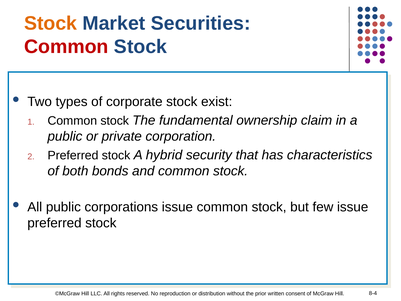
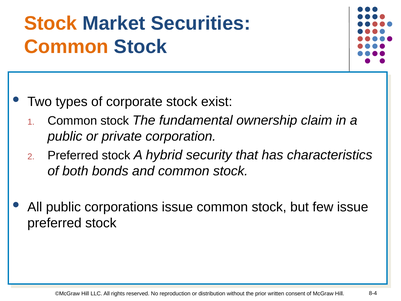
Common at (66, 47) colour: red -> orange
